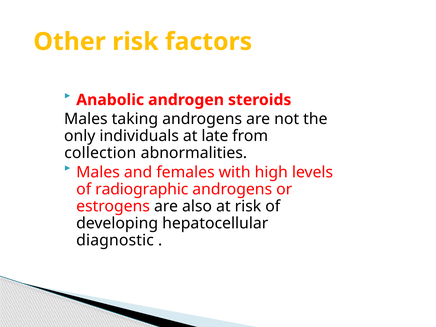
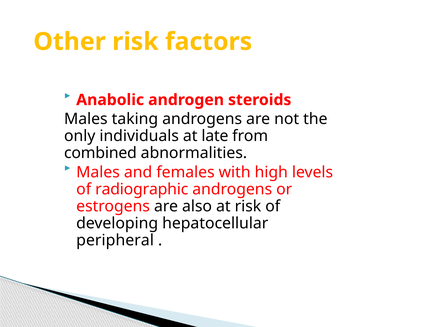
collection: collection -> combined
diagnostic: diagnostic -> peripheral
